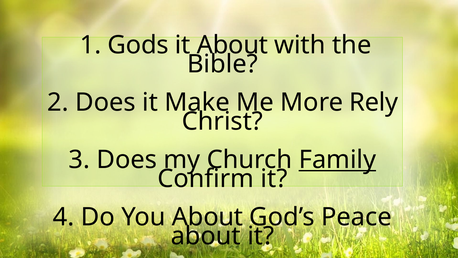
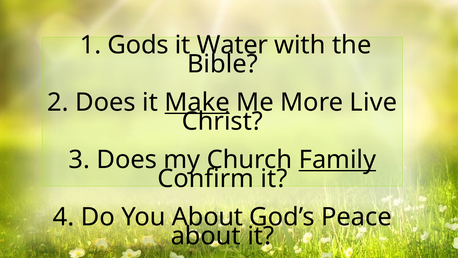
it About: About -> Water
Make underline: none -> present
Rely: Rely -> Live
